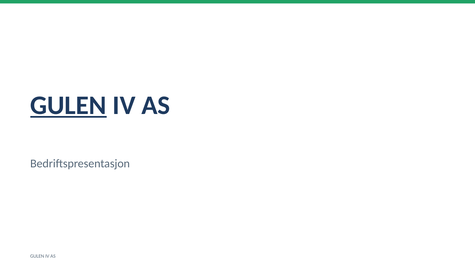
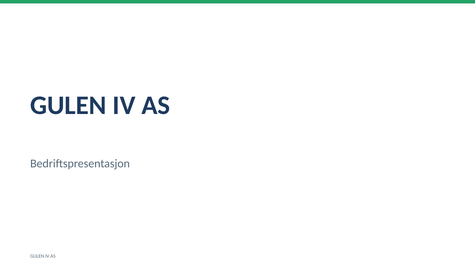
GULEN at (68, 105) underline: present -> none
